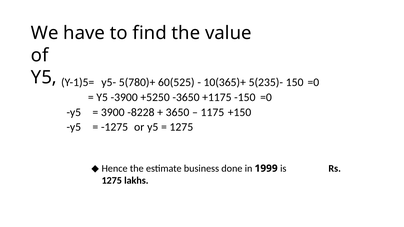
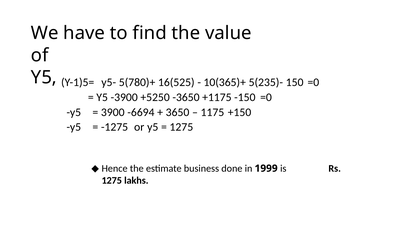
60(525: 60(525 -> 16(525
-8228: -8228 -> -6694
